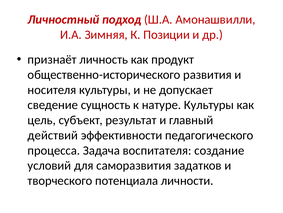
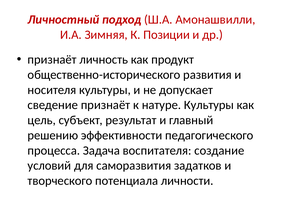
сведение сущность: сущность -> признаёт
действий: действий -> решению
